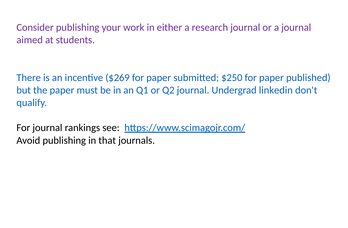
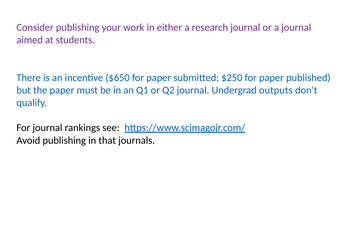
$269: $269 -> $650
linkedin: linkedin -> outputs
